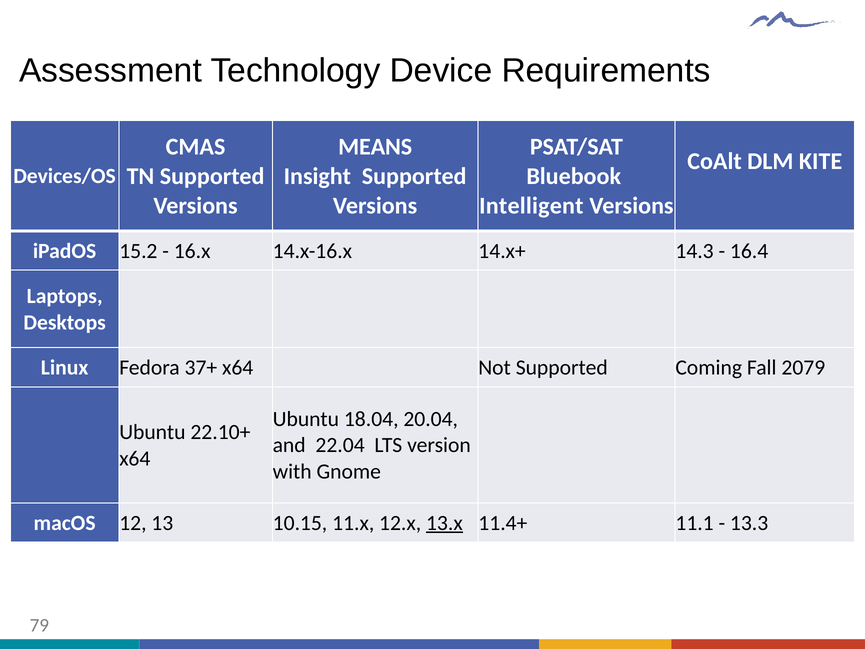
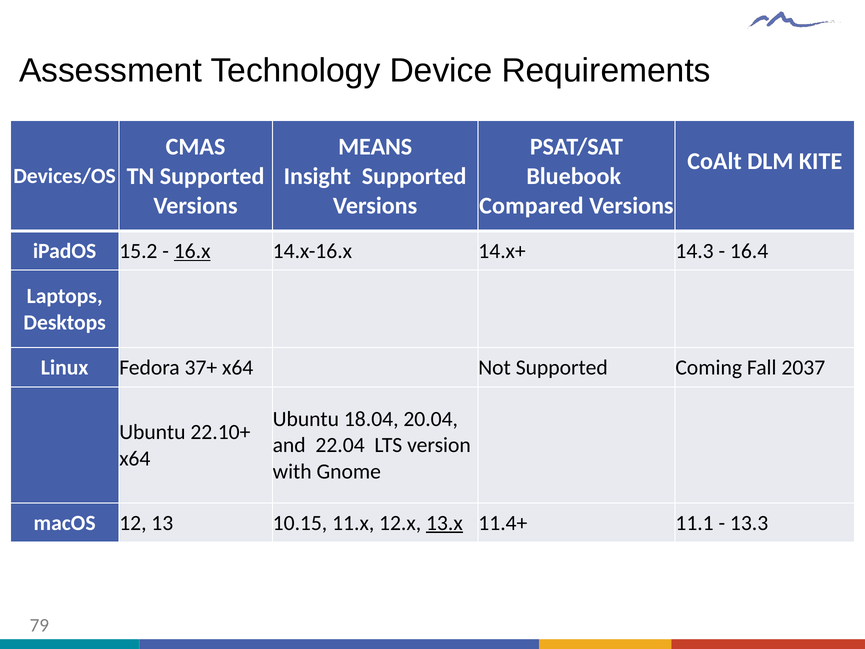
Intelligent: Intelligent -> Compared
16.x underline: none -> present
2079: 2079 -> 2037
